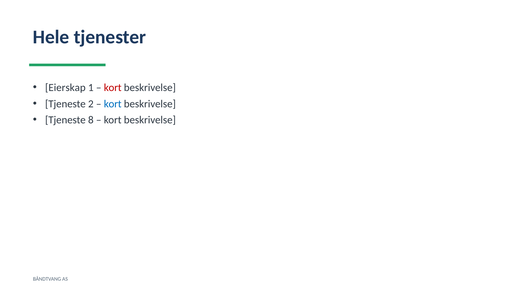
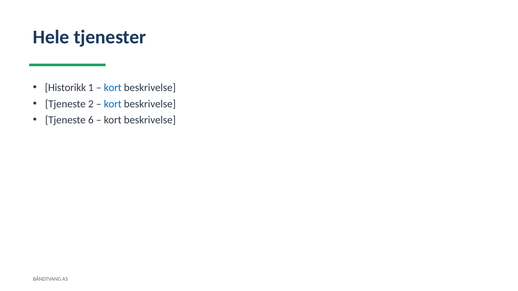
Eierskap: Eierskap -> Historikk
kort at (113, 88) colour: red -> blue
8: 8 -> 6
